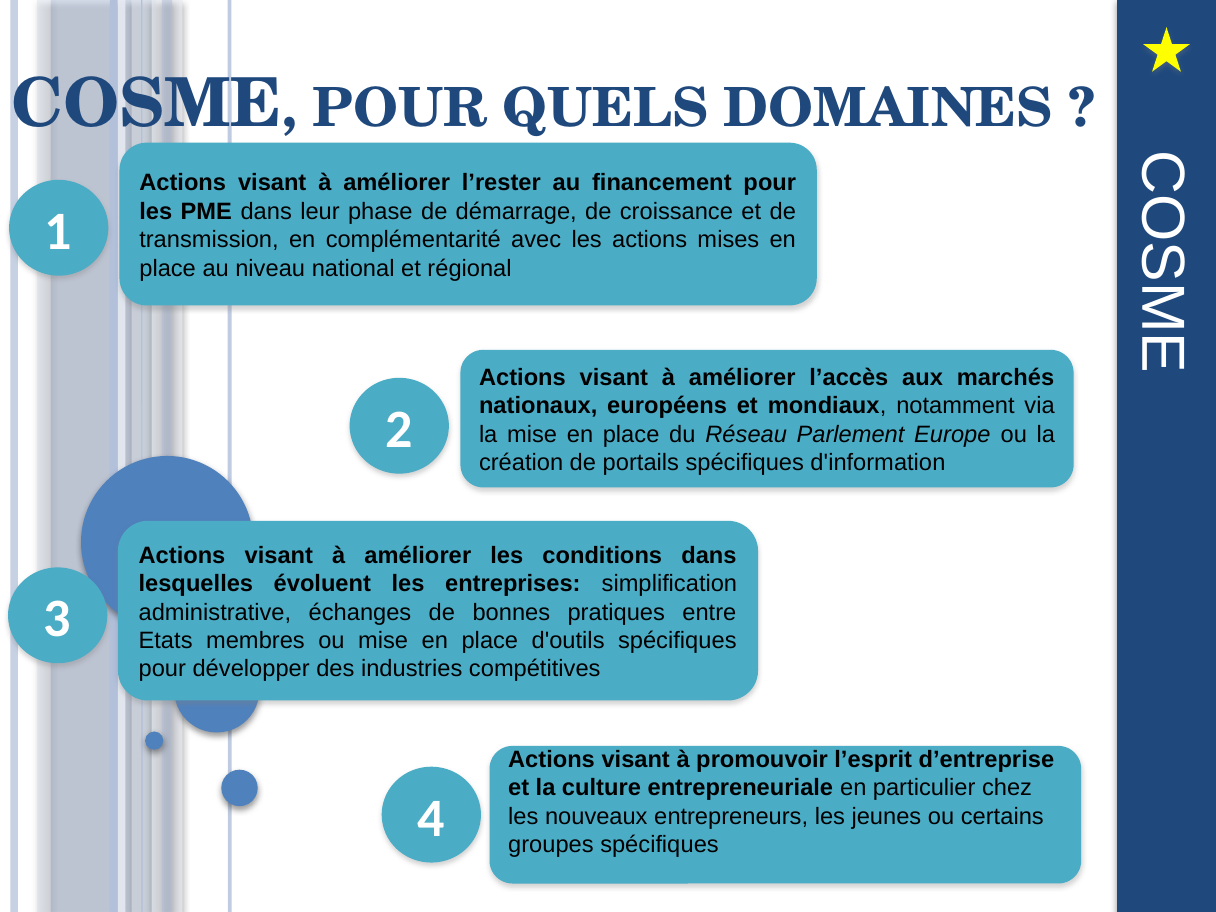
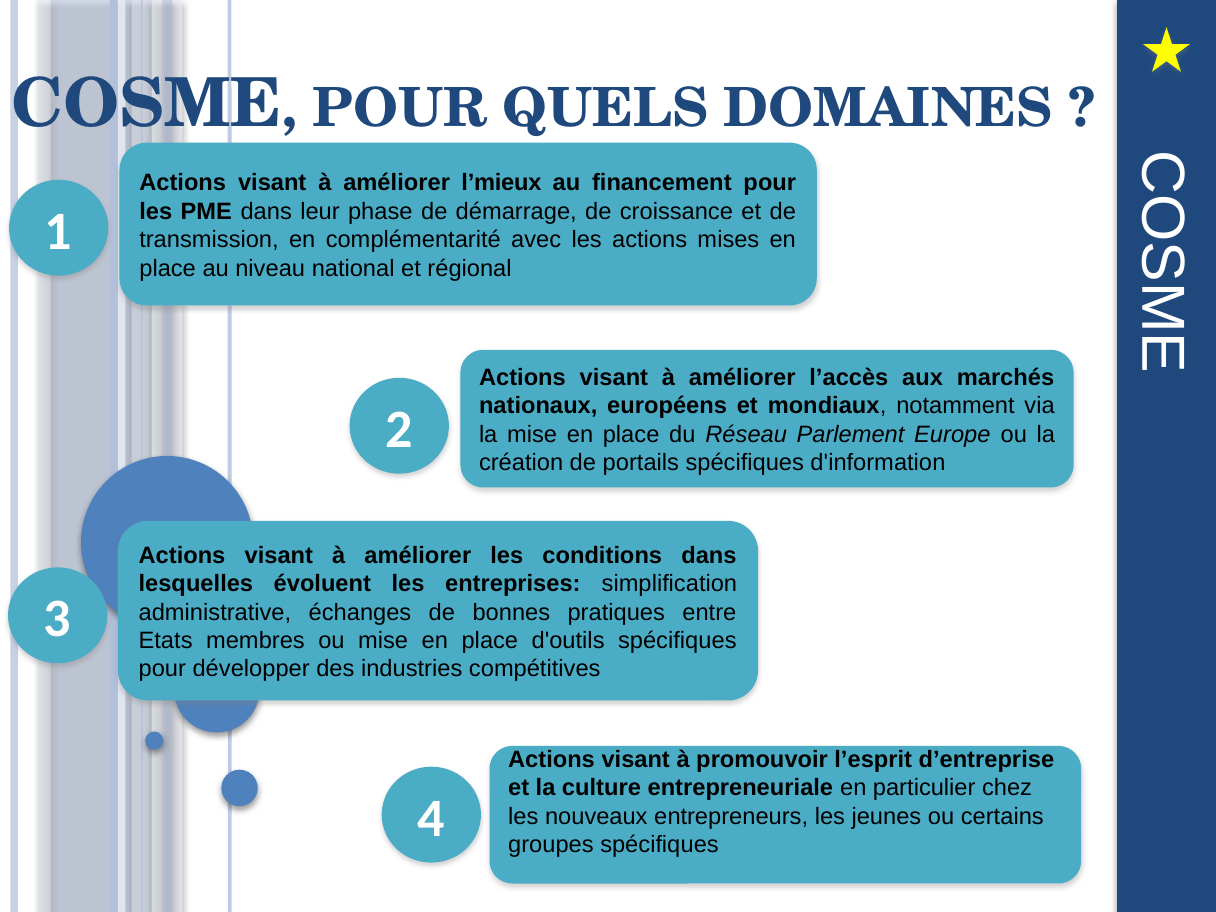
l’rester: l’rester -> l’mieux
